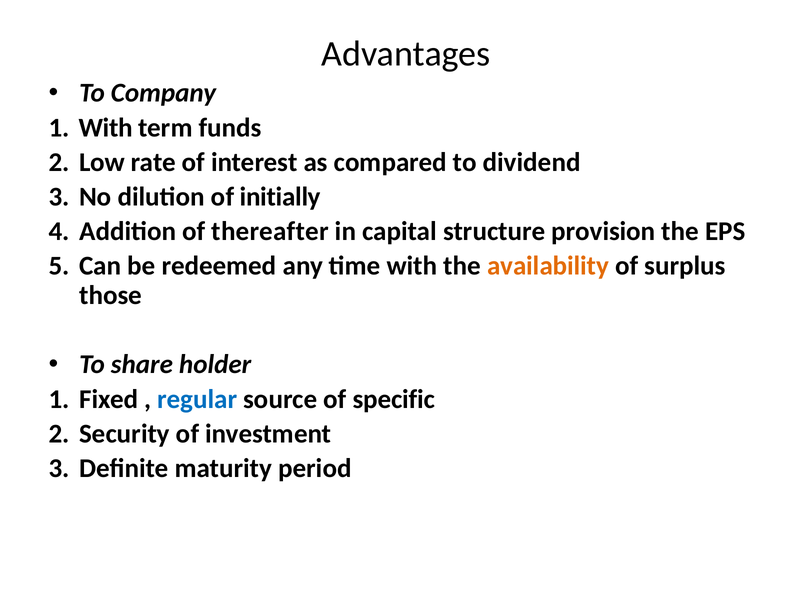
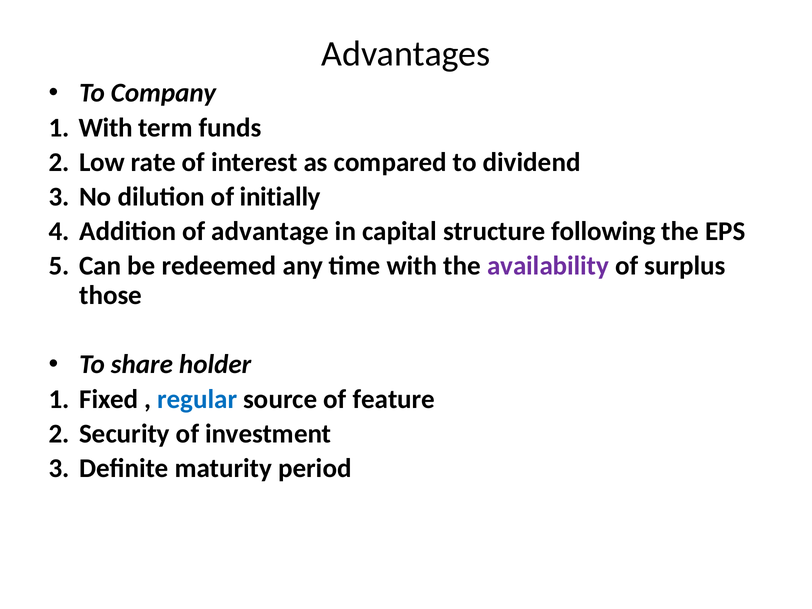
thereafter: thereafter -> advantage
provision: provision -> following
availability colour: orange -> purple
specific: specific -> feature
